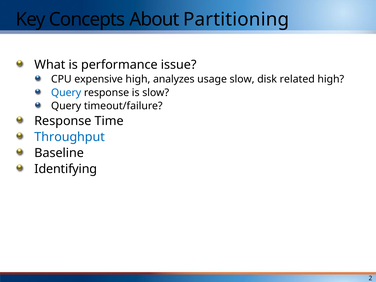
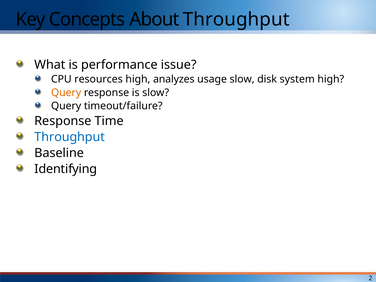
About Partitioning: Partitioning -> Throughput
expensive: expensive -> resources
related: related -> system
Query at (66, 93) colour: blue -> orange
